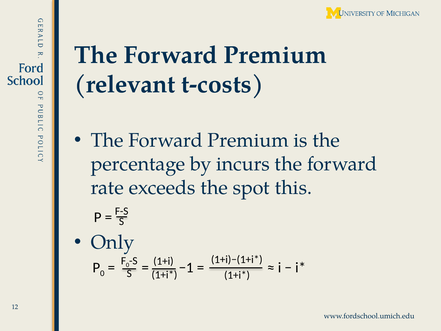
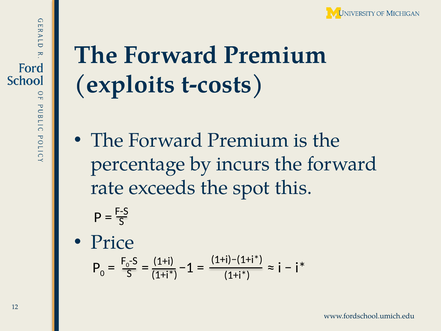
relevant: relevant -> exploits
Only: Only -> Price
